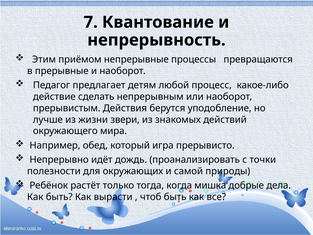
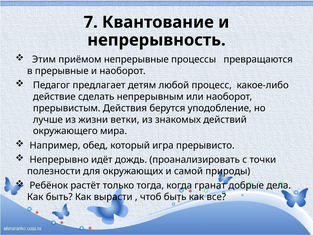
звери: звери -> ветки
мишка: мишка -> гранат
